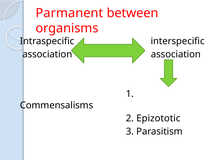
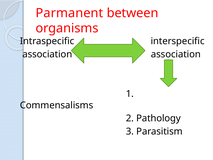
Epizototic: Epizototic -> Pathology
